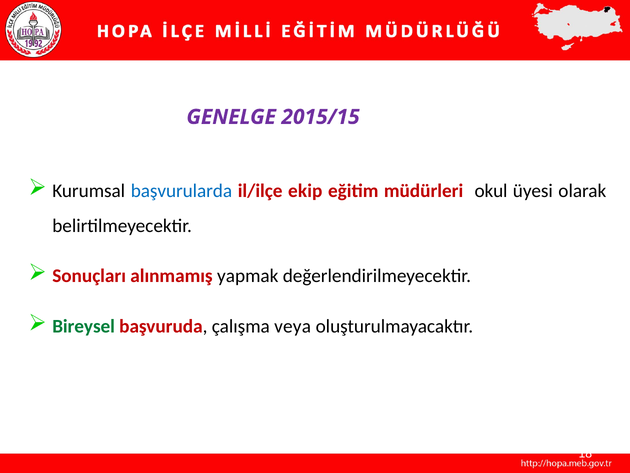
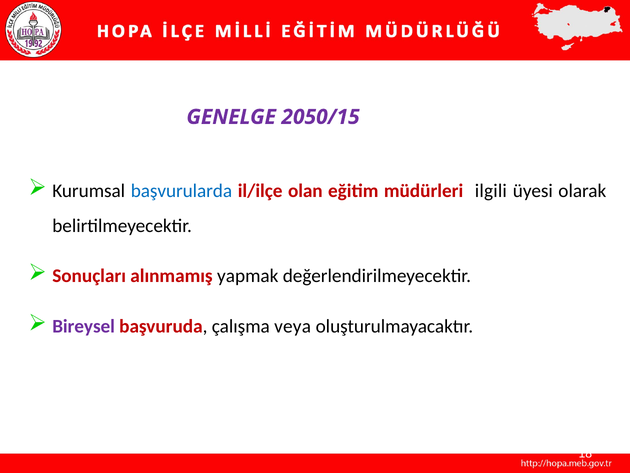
2015/15: 2015/15 -> 2050/15
ekip: ekip -> olan
okul: okul -> ilgili
Bireysel colour: green -> purple
